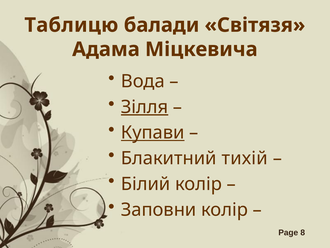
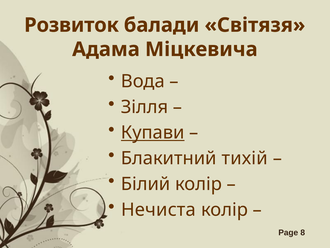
Таблицю: Таблицю -> Розвиток
Зілля underline: present -> none
Заповни: Заповни -> Нечиста
